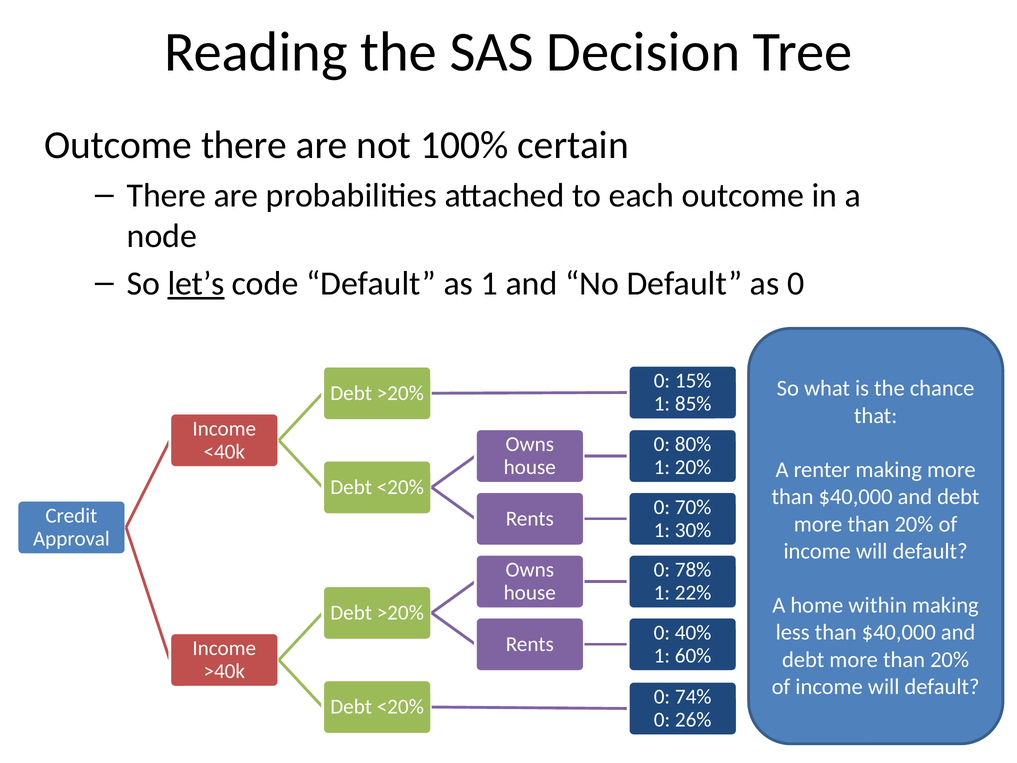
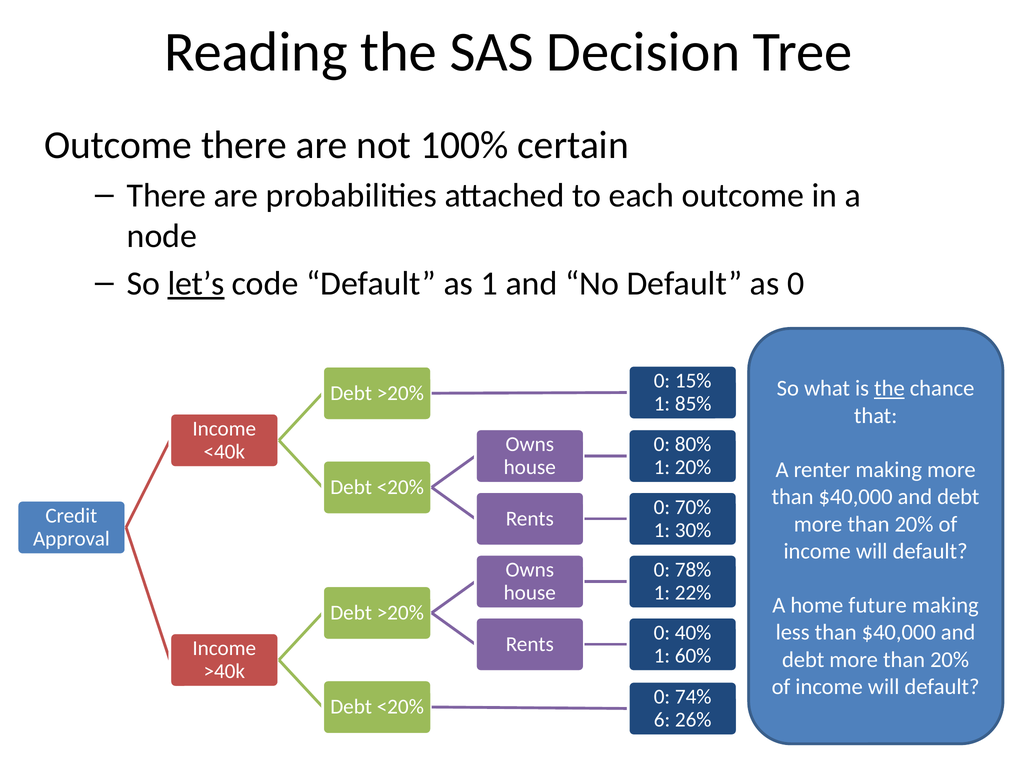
the at (889, 388) underline: none -> present
within: within -> future
0 at (662, 720): 0 -> 6
